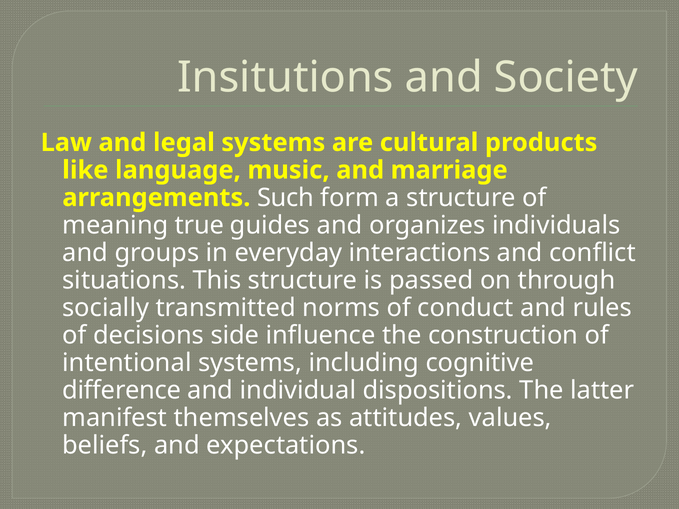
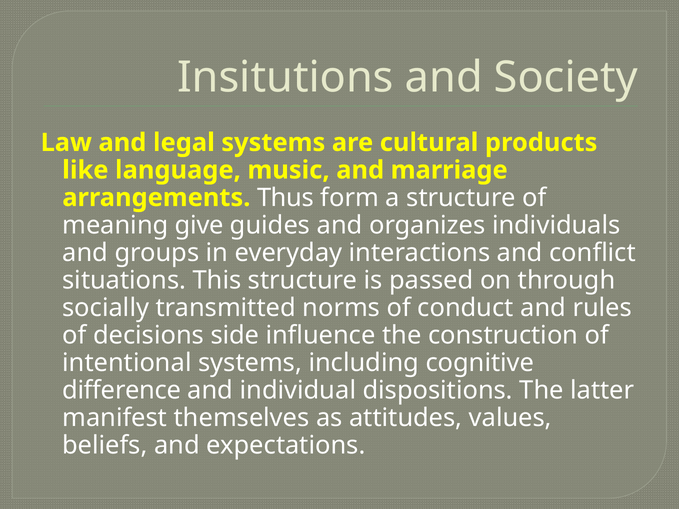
Such: Such -> Thus
true: true -> give
